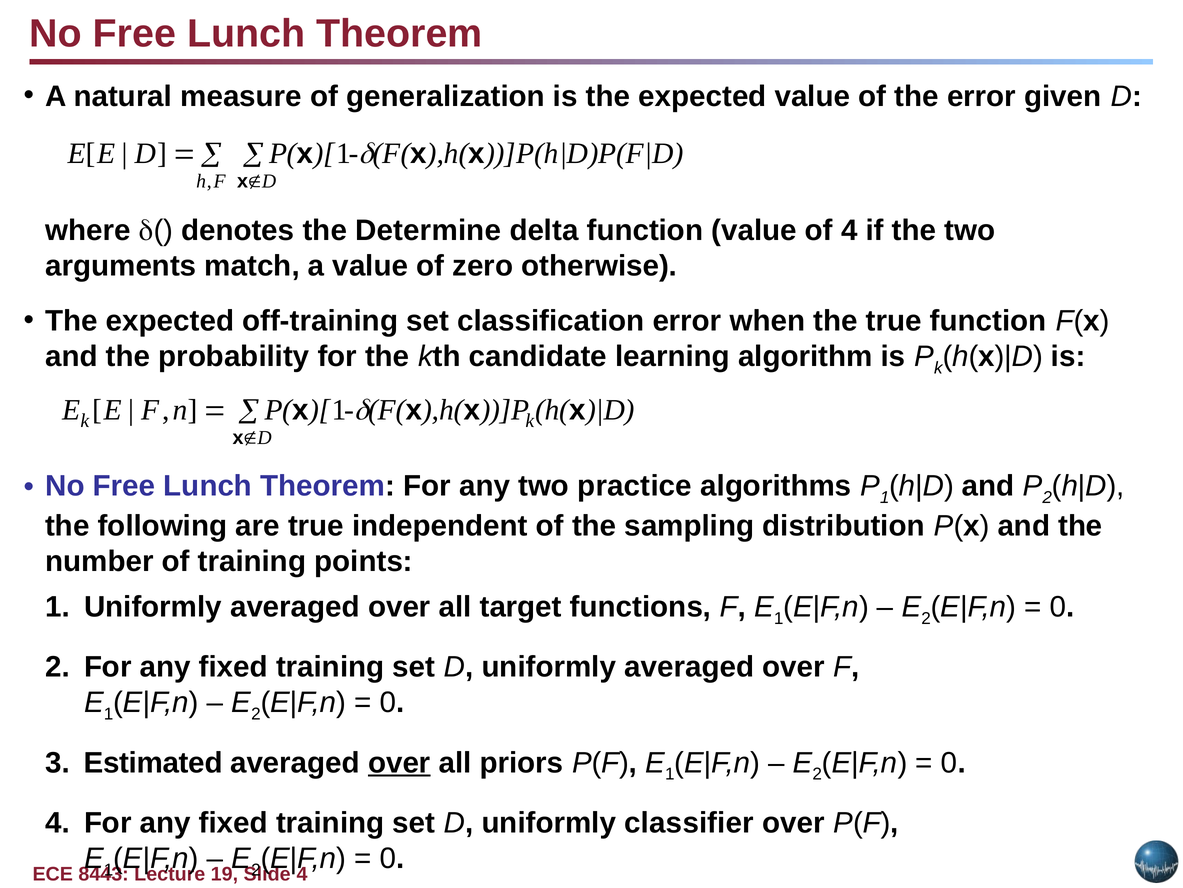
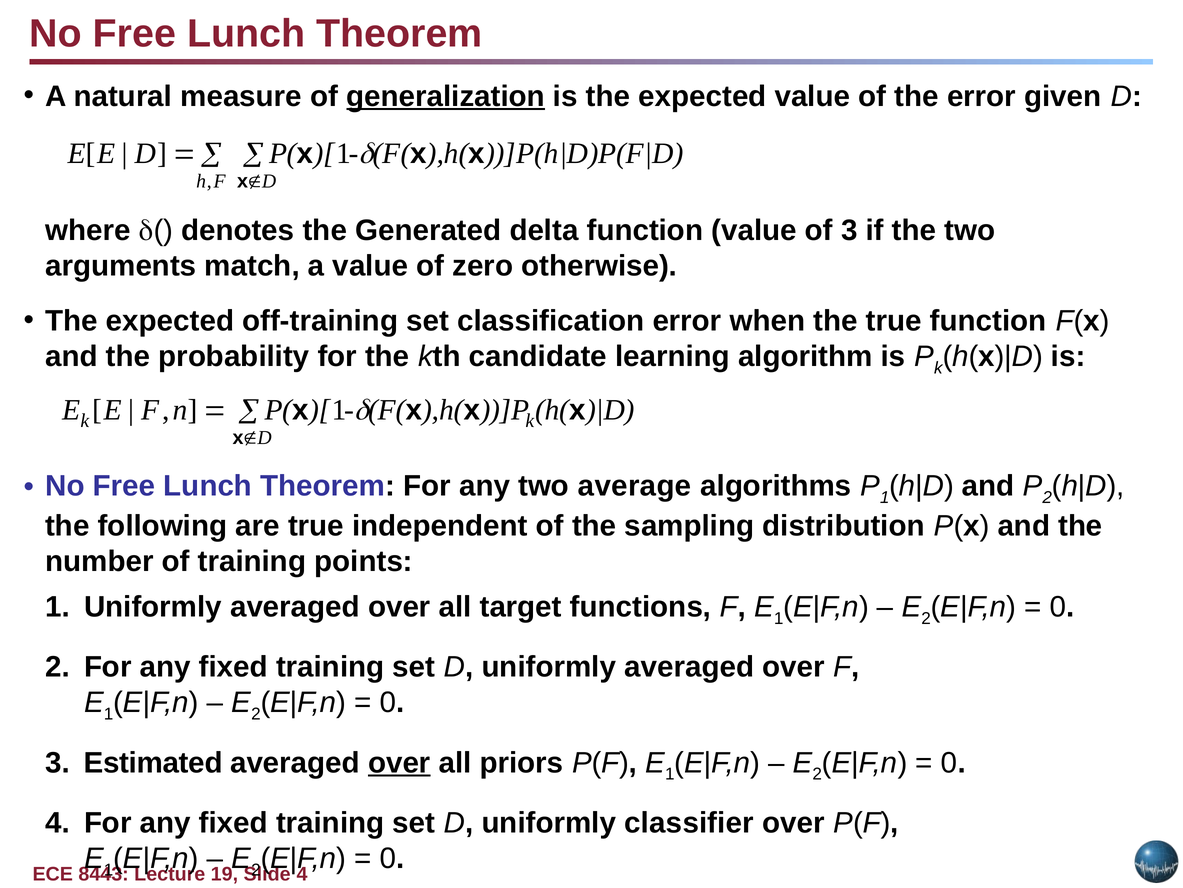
generalization underline: none -> present
Determine: Determine -> Generated
of 4: 4 -> 3
practice: practice -> average
